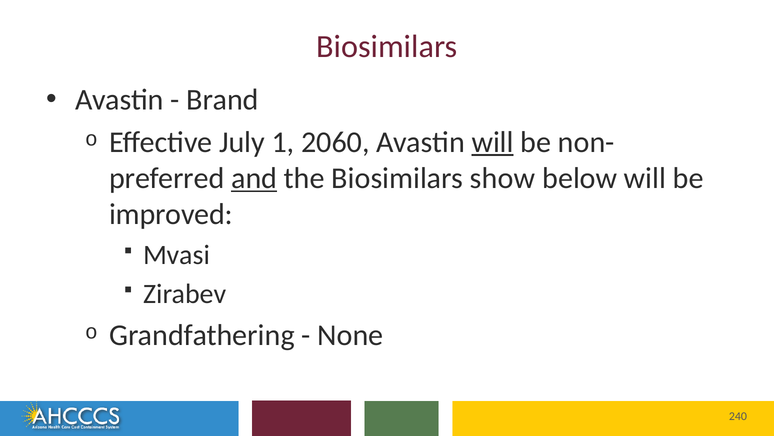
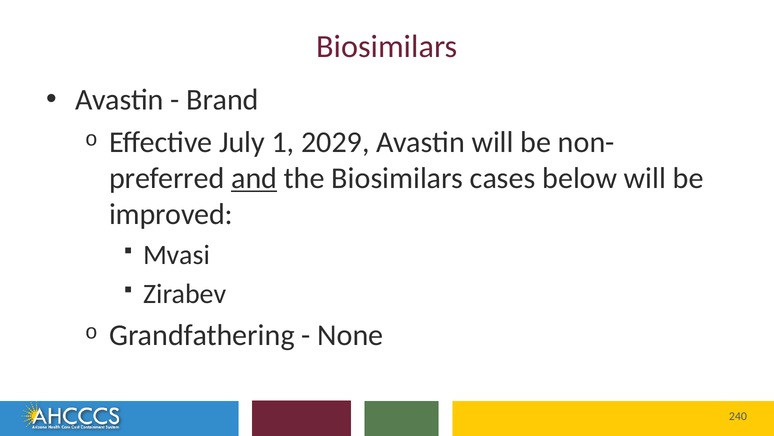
2060: 2060 -> 2029
will at (493, 142) underline: present -> none
show: show -> cases
